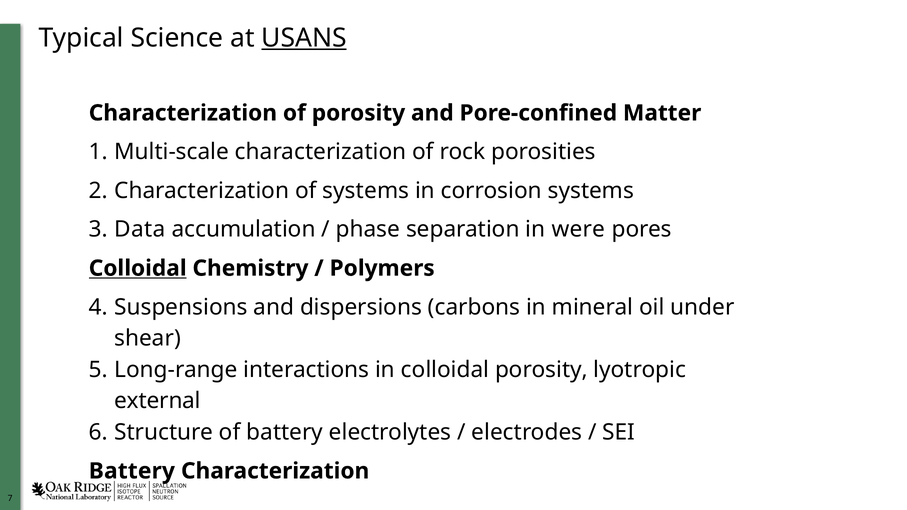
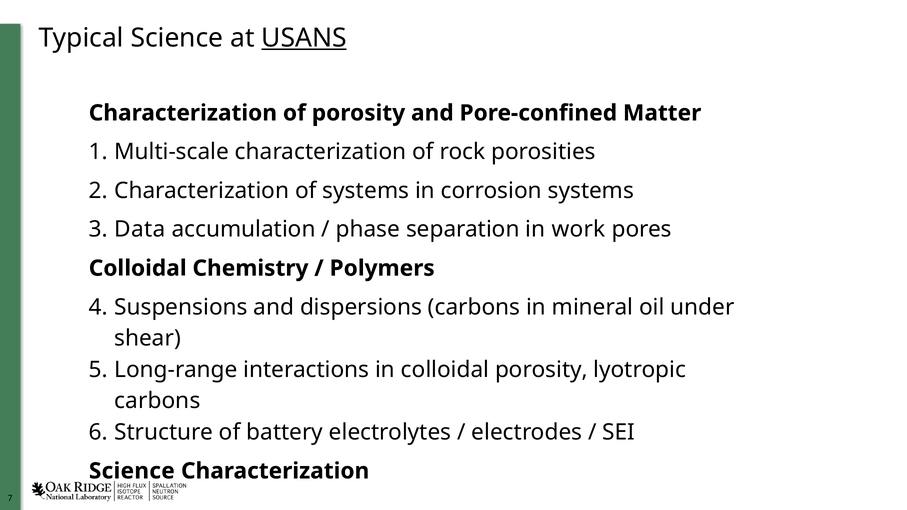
were: were -> work
Colloidal at (138, 268) underline: present -> none
external at (158, 401): external -> carbons
Battery at (132, 471): Battery -> Science
